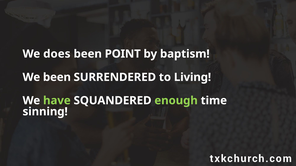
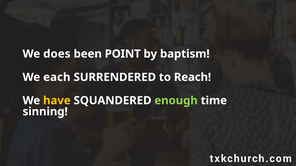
We been: been -> each
Living: Living -> Reach
have colour: light green -> yellow
